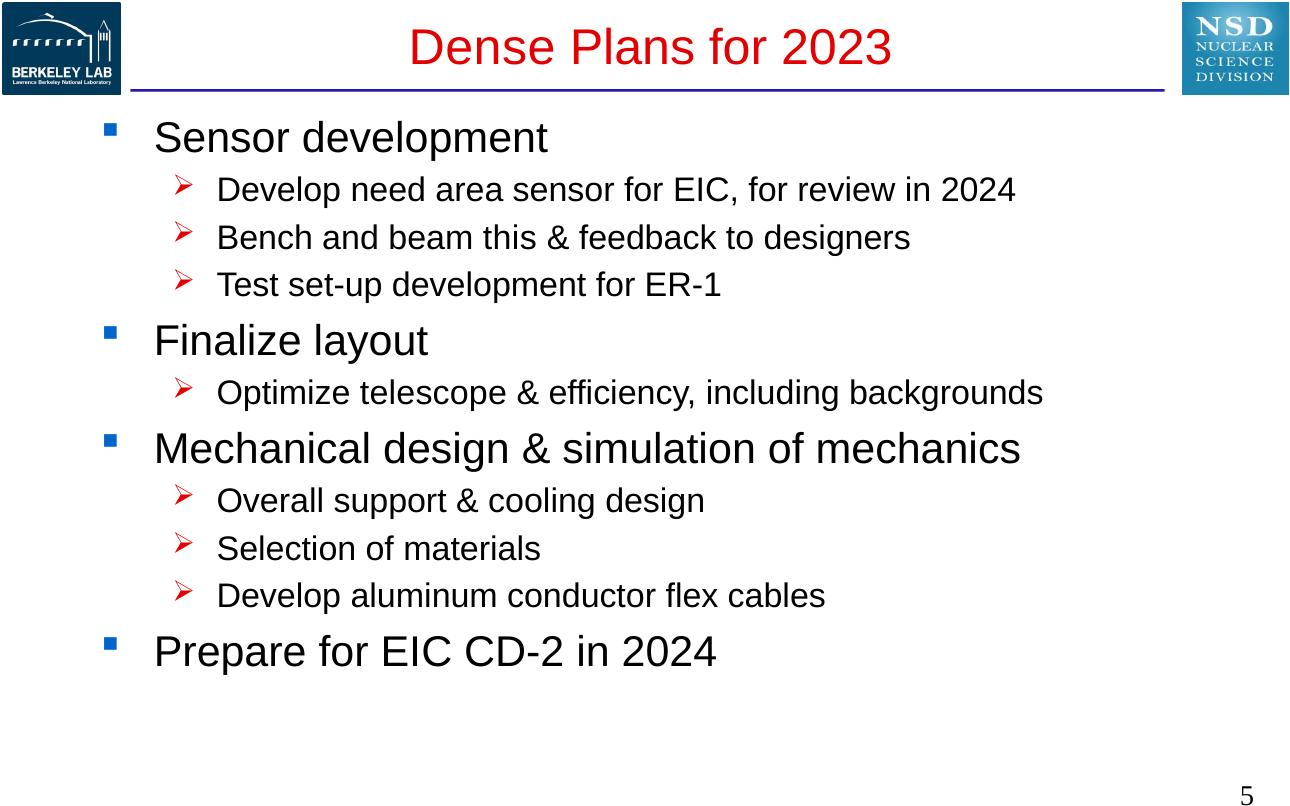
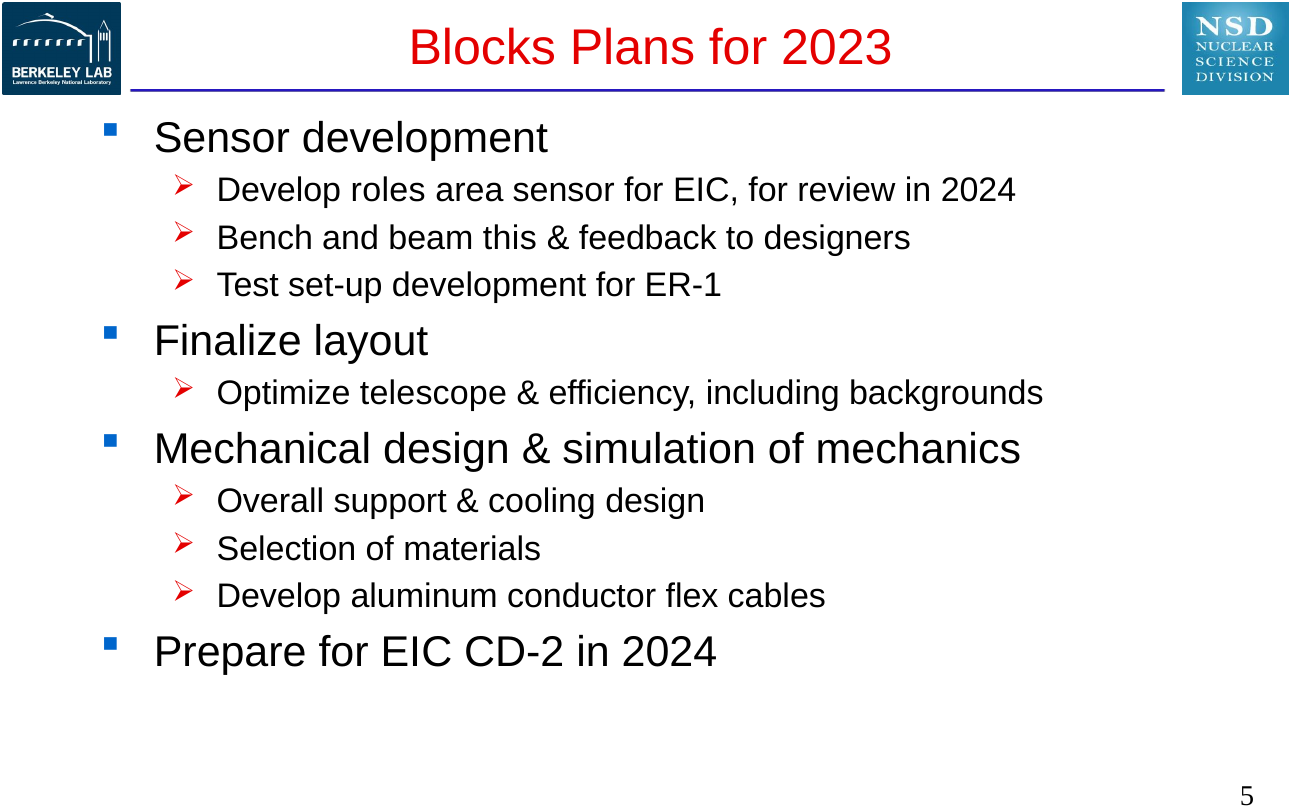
Dense: Dense -> Blocks
need: need -> roles
